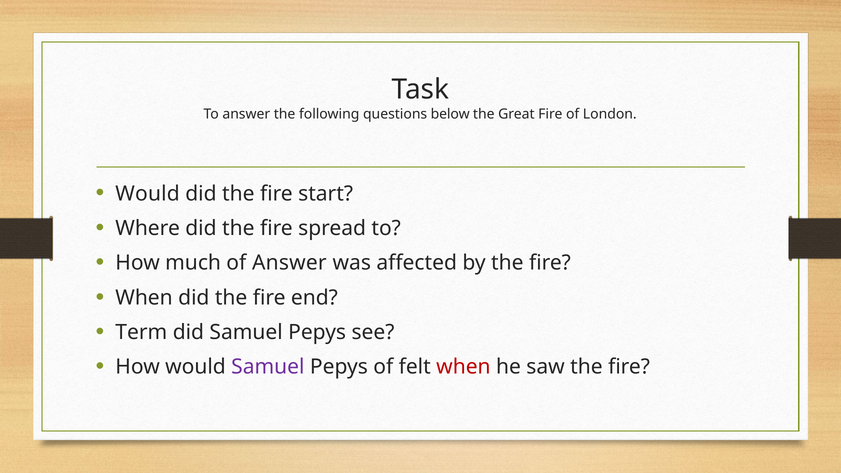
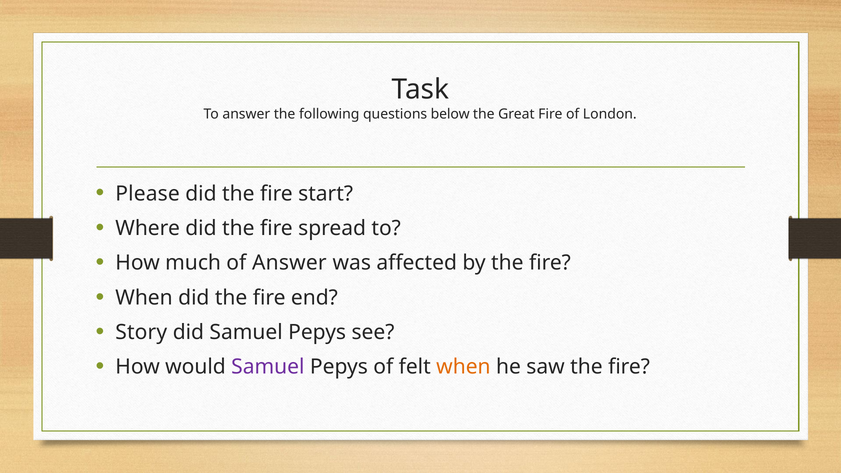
Would at (148, 194): Would -> Please
Term: Term -> Story
when at (463, 367) colour: red -> orange
